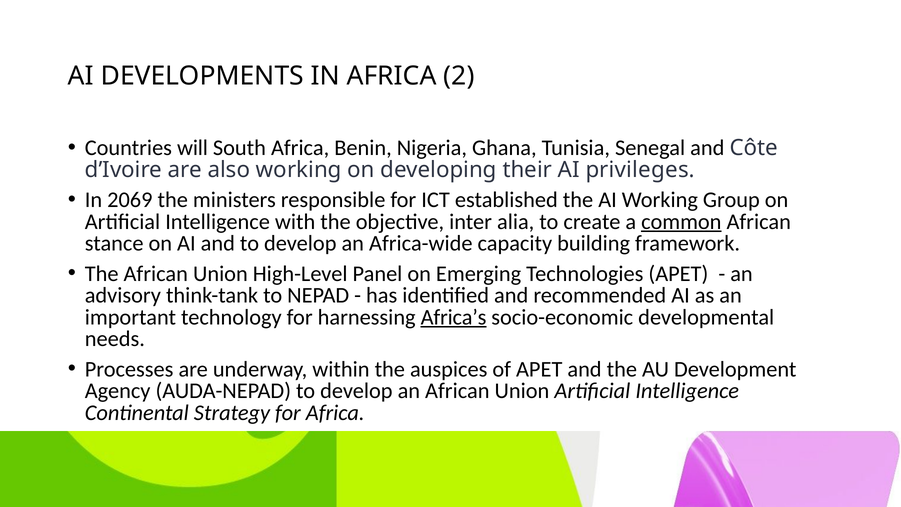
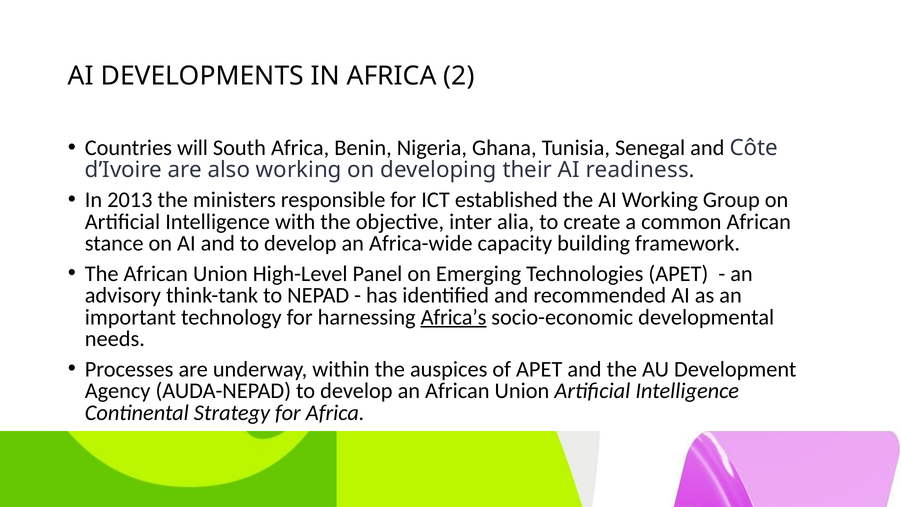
privileges: privileges -> readiness
2069: 2069 -> 2013
common underline: present -> none
